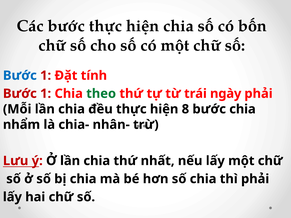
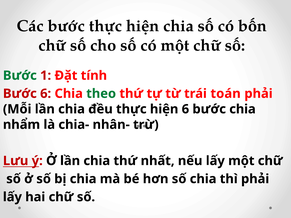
Bước at (20, 76) colour: blue -> green
1 at (46, 94): 1 -> 6
ngày: ngày -> toán
hiện 8: 8 -> 6
